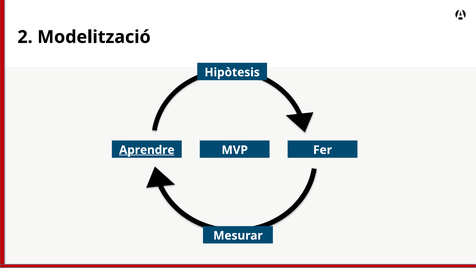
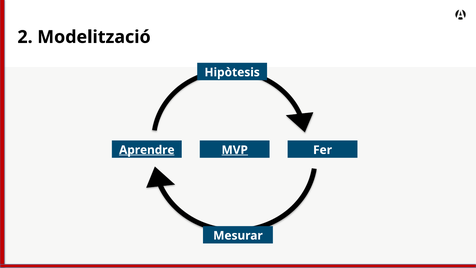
MVP underline: none -> present
